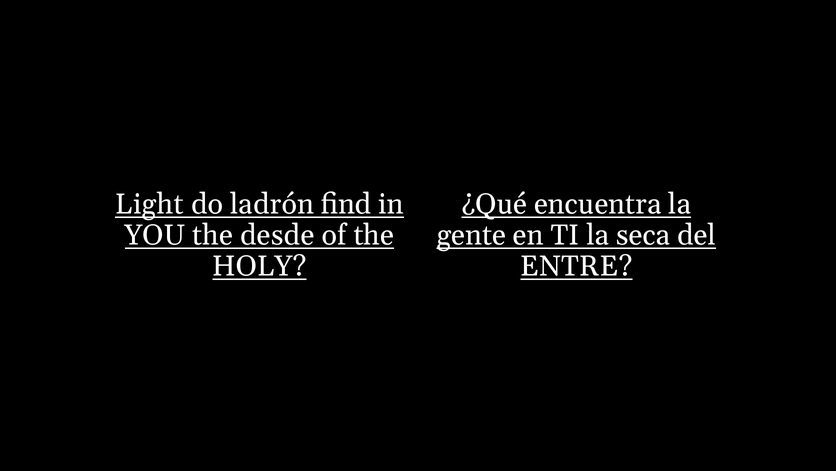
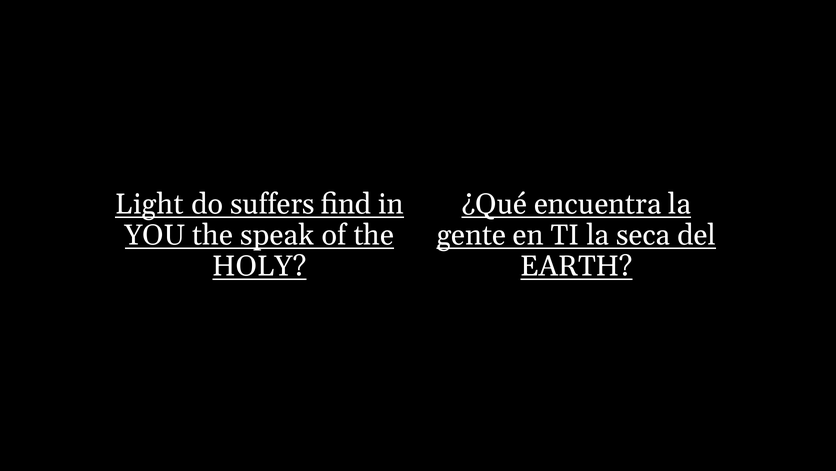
ladrón: ladrón -> suffers
desde: desde -> speak
ENTRE: ENTRE -> EARTH
